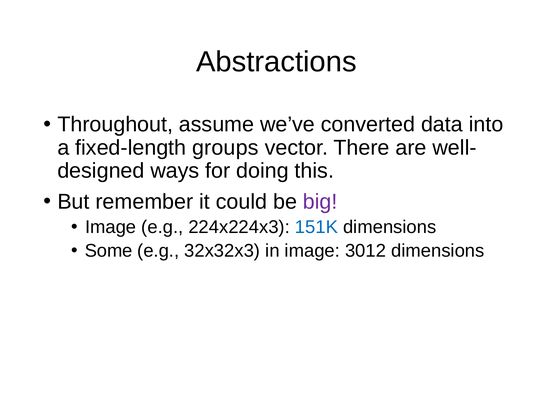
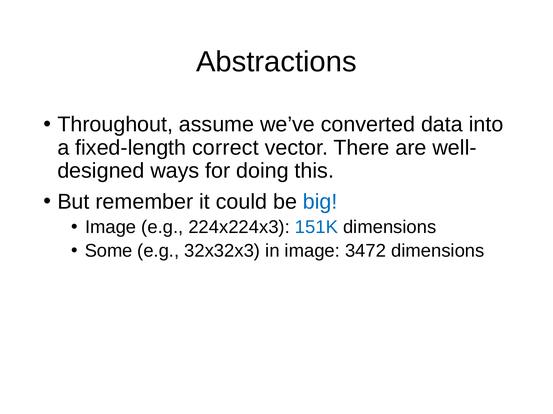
groups: groups -> correct
big colour: purple -> blue
3012: 3012 -> 3472
